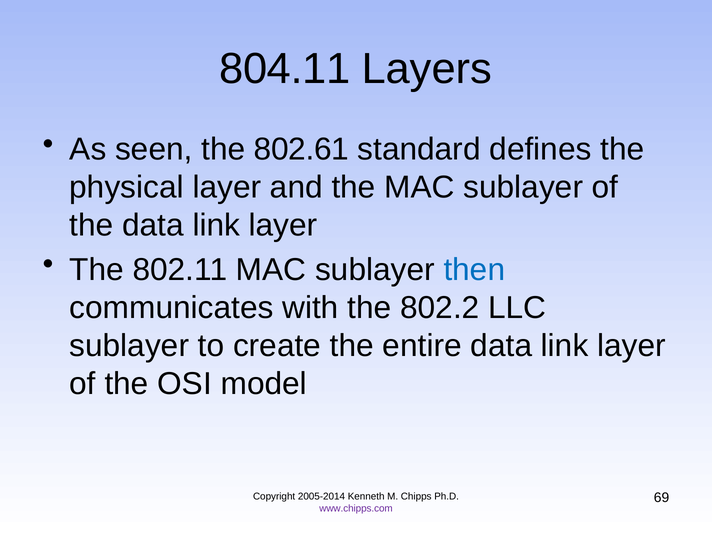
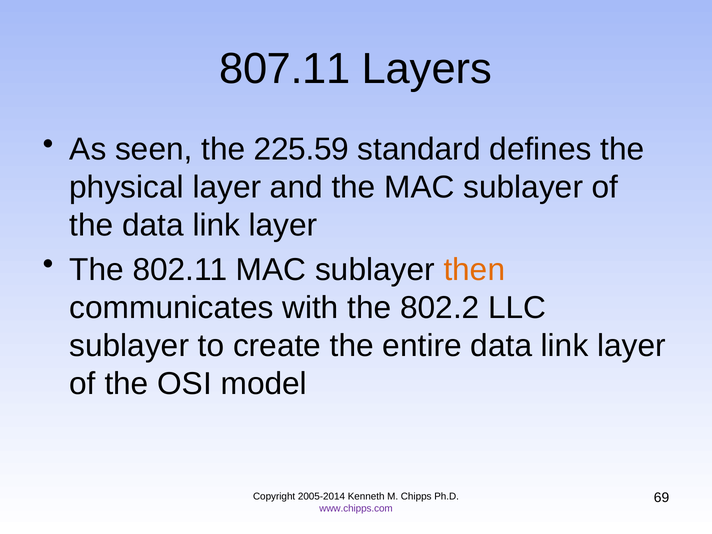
804.11: 804.11 -> 807.11
802.61: 802.61 -> 225.59
then colour: blue -> orange
